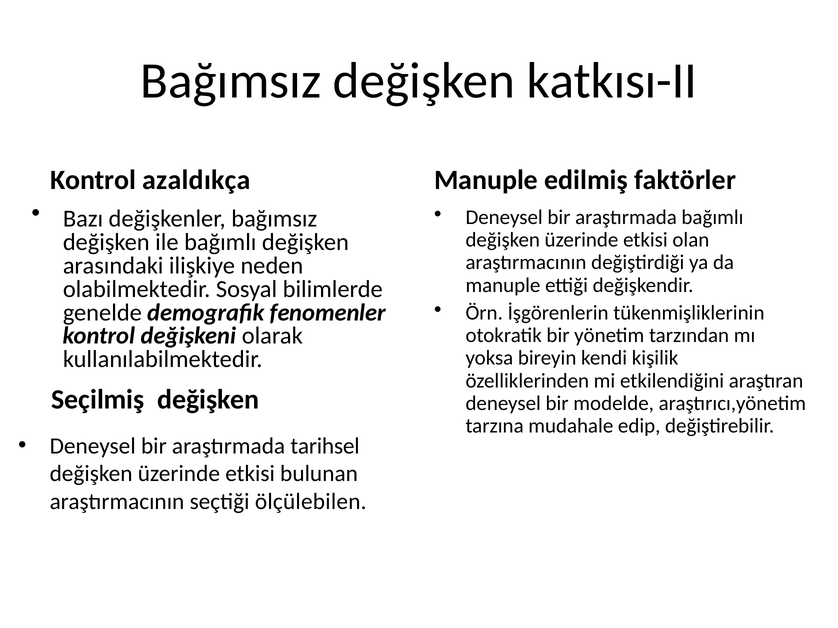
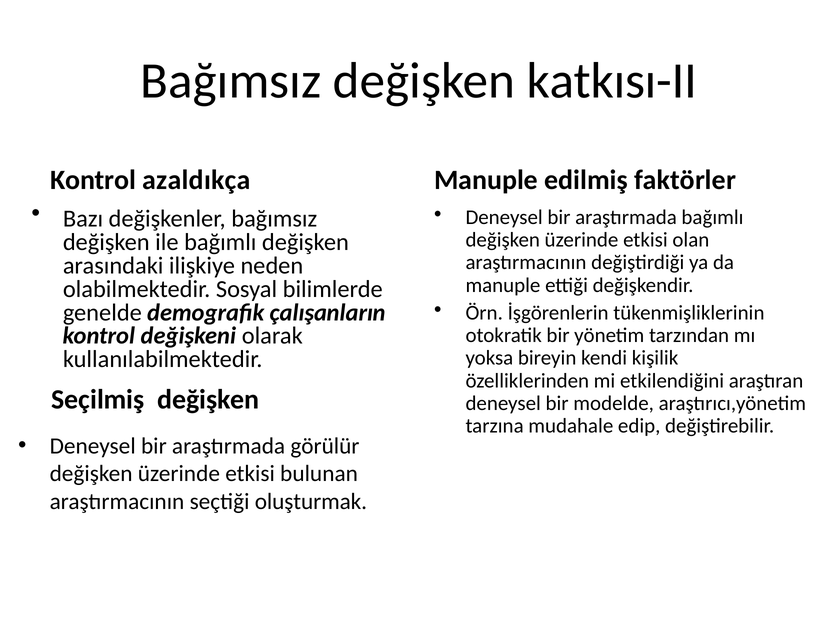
fenomenler: fenomenler -> çalışanların
tarihsel: tarihsel -> görülür
ölçülebilen: ölçülebilen -> oluşturmak
